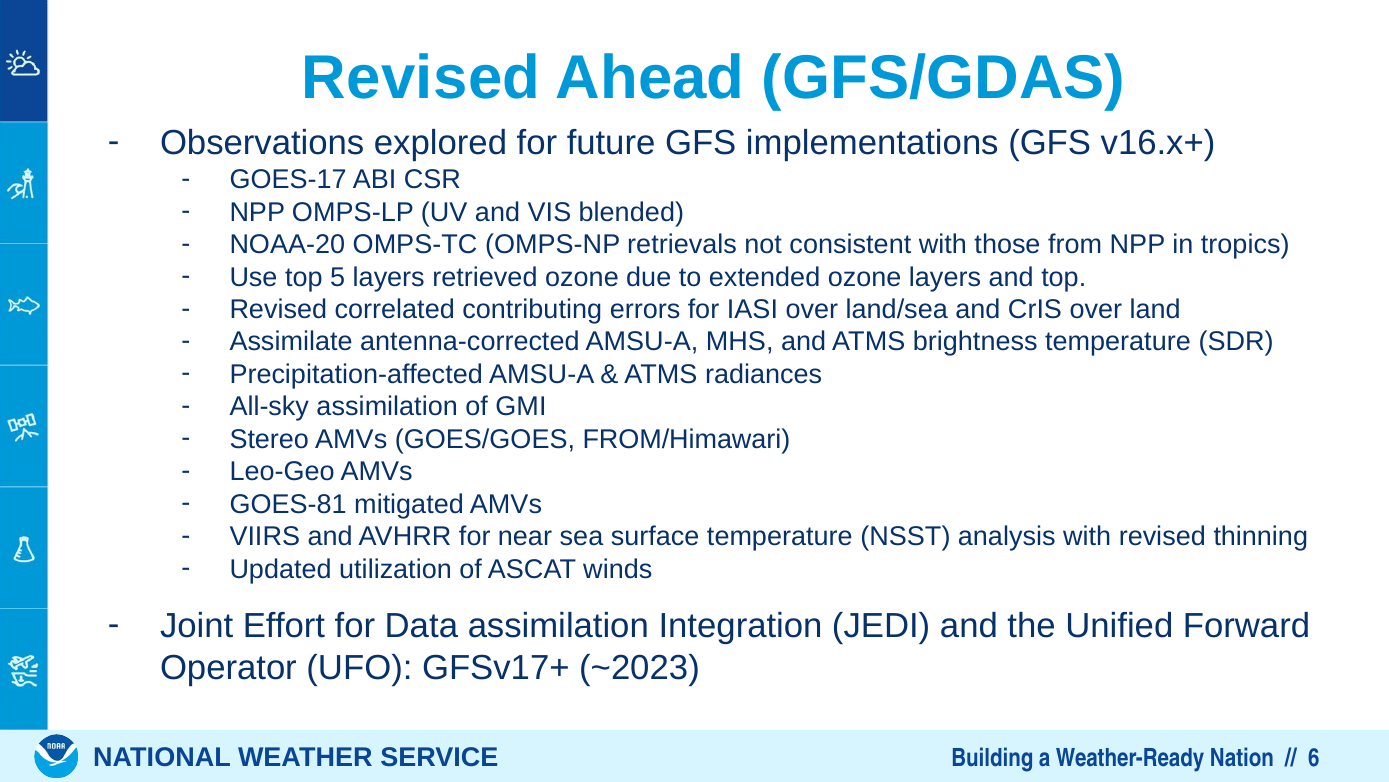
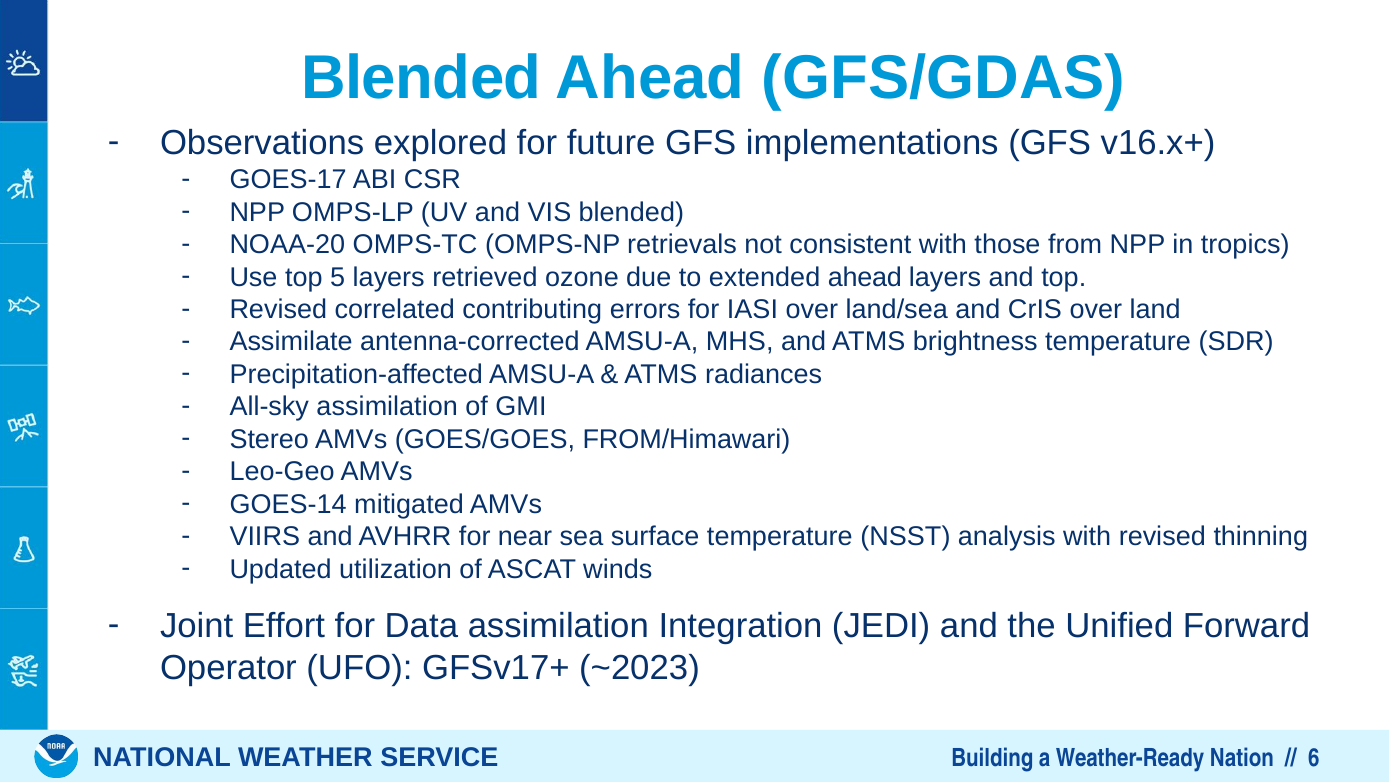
Revised at (421, 78): Revised -> Blended
extended ozone: ozone -> ahead
GOES-81: GOES-81 -> GOES-14
